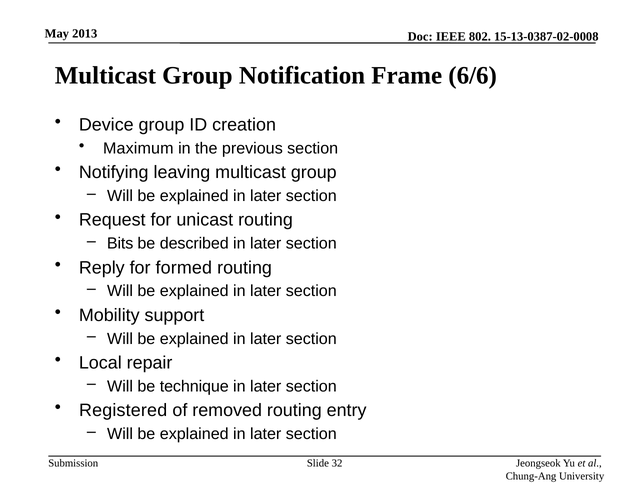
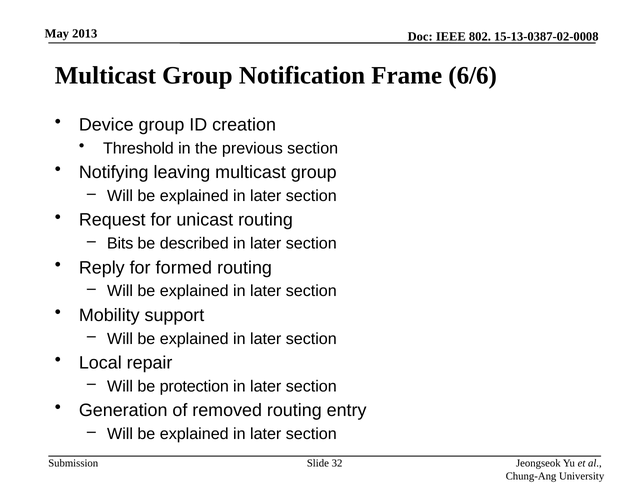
Maximum: Maximum -> Threshold
technique: technique -> protection
Registered: Registered -> Generation
